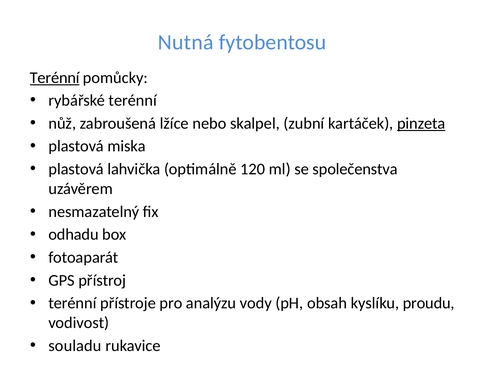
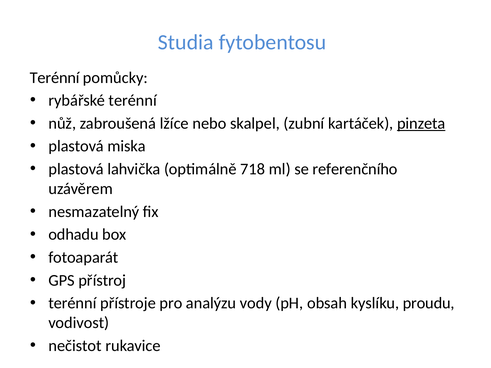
Nutná: Nutná -> Studia
Terénní at (55, 78) underline: present -> none
120: 120 -> 718
společenstva: společenstva -> referenčního
souladu: souladu -> nečistot
